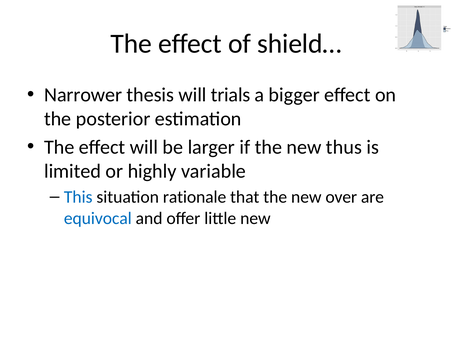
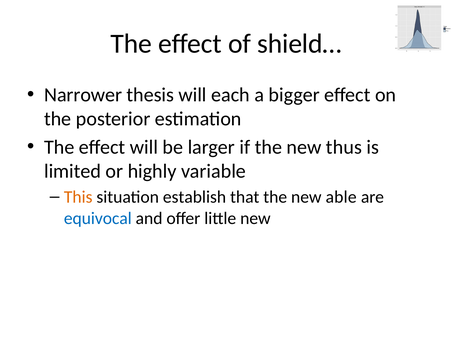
trials: trials -> each
This colour: blue -> orange
rationale: rationale -> establish
over: over -> able
